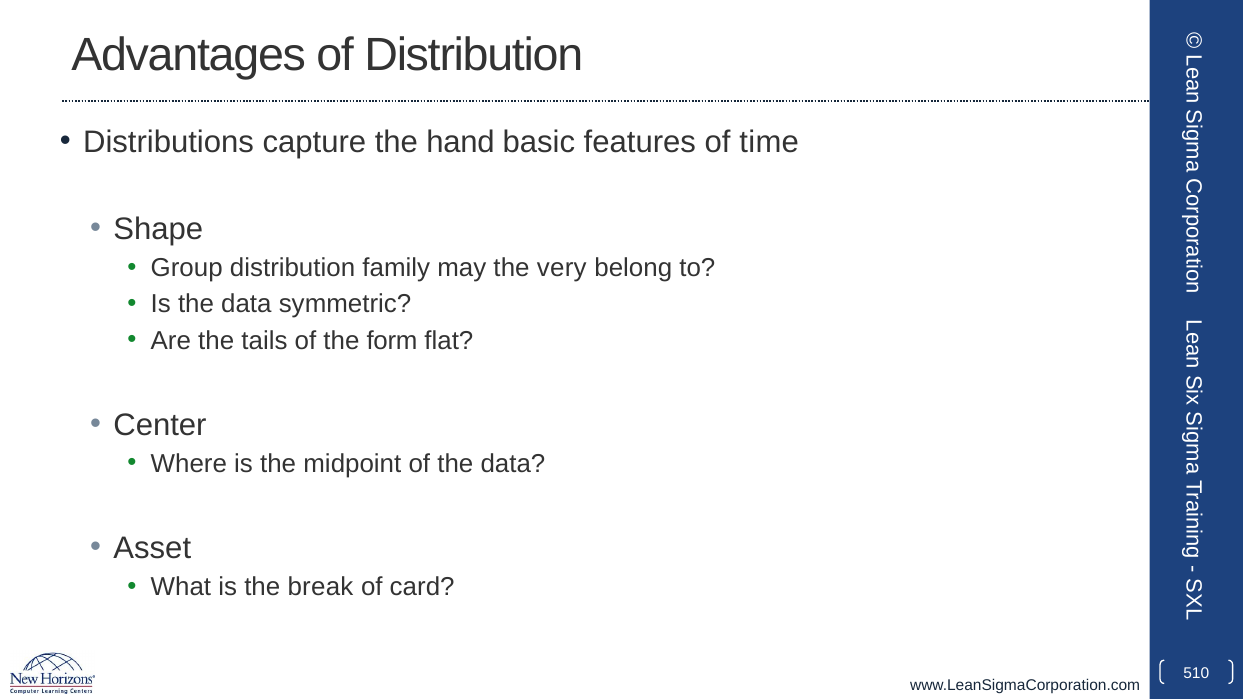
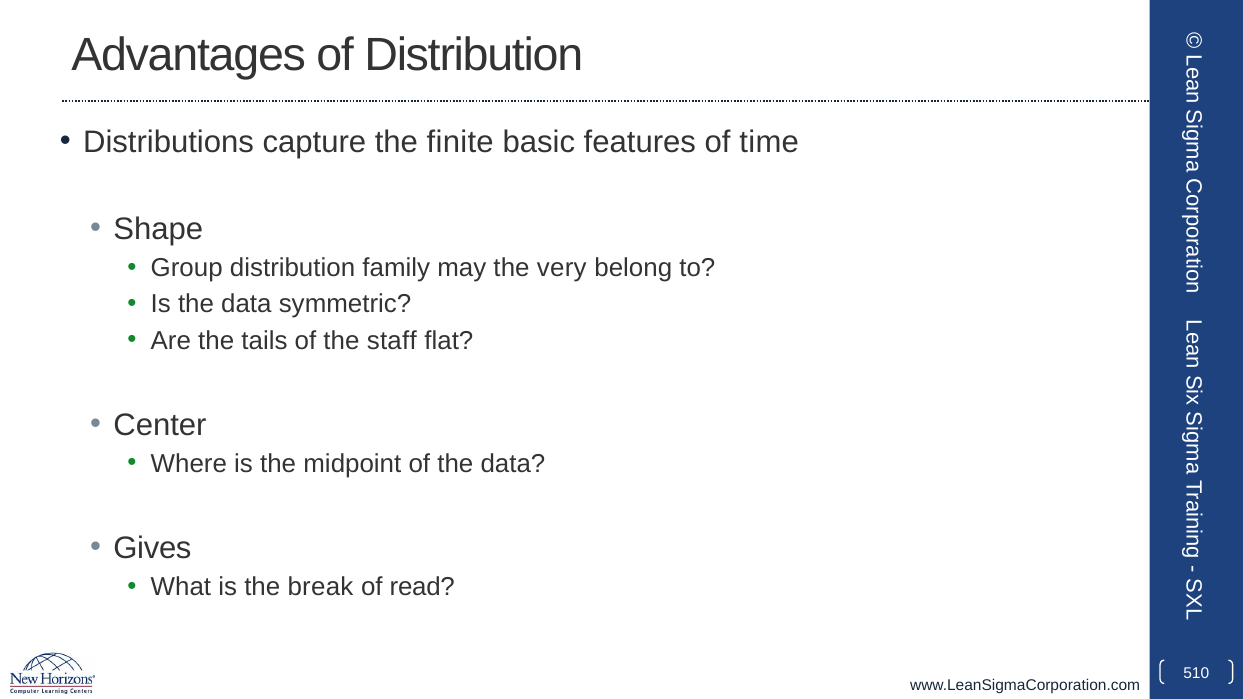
hand: hand -> finite
form: form -> staff
Asset: Asset -> Gives
card: card -> read
